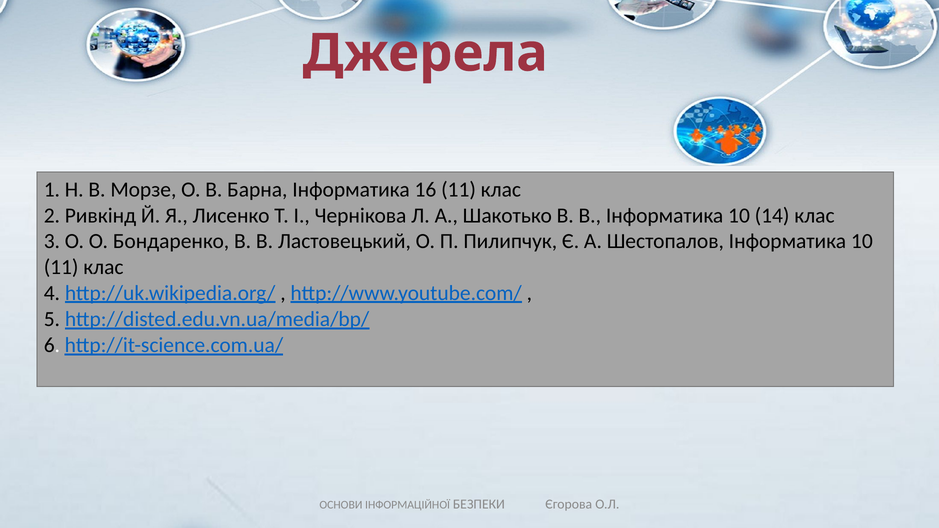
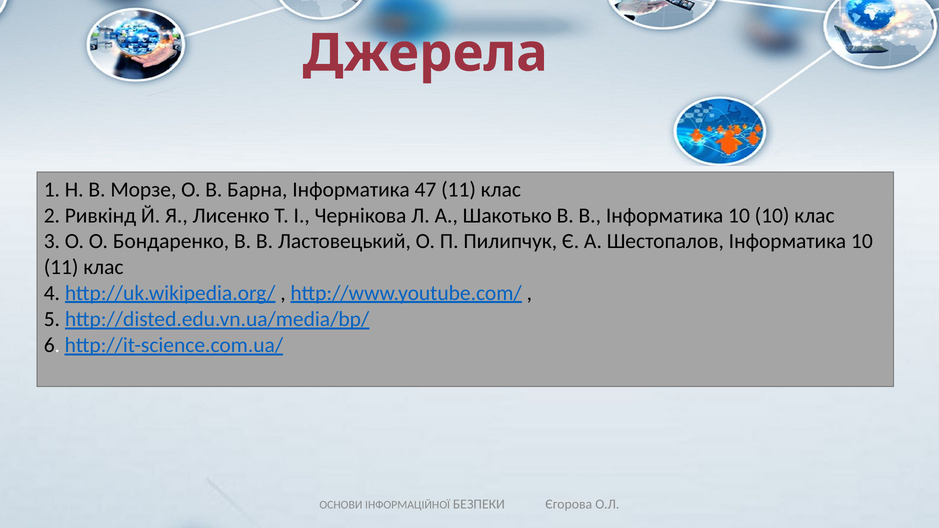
16: 16 -> 47
10 14: 14 -> 10
